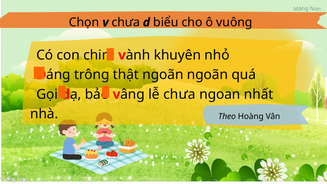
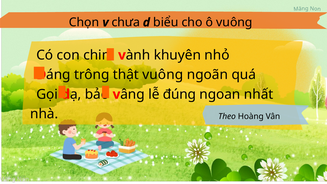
thật ngoãn: ngoãn -> vuông
lễ chưa: chưa -> đúng
